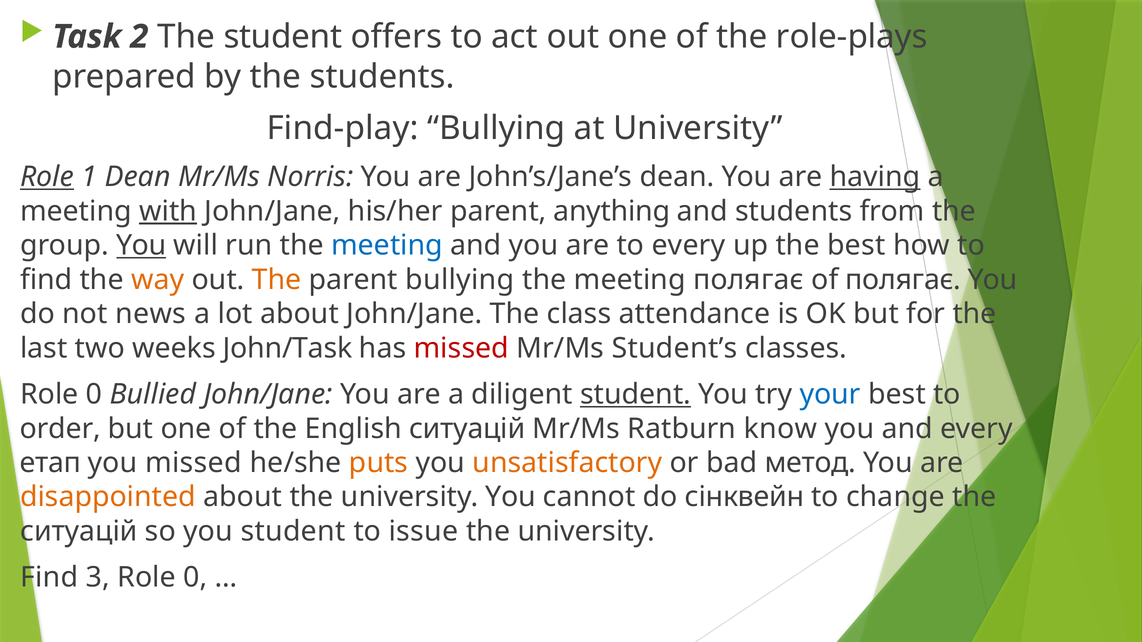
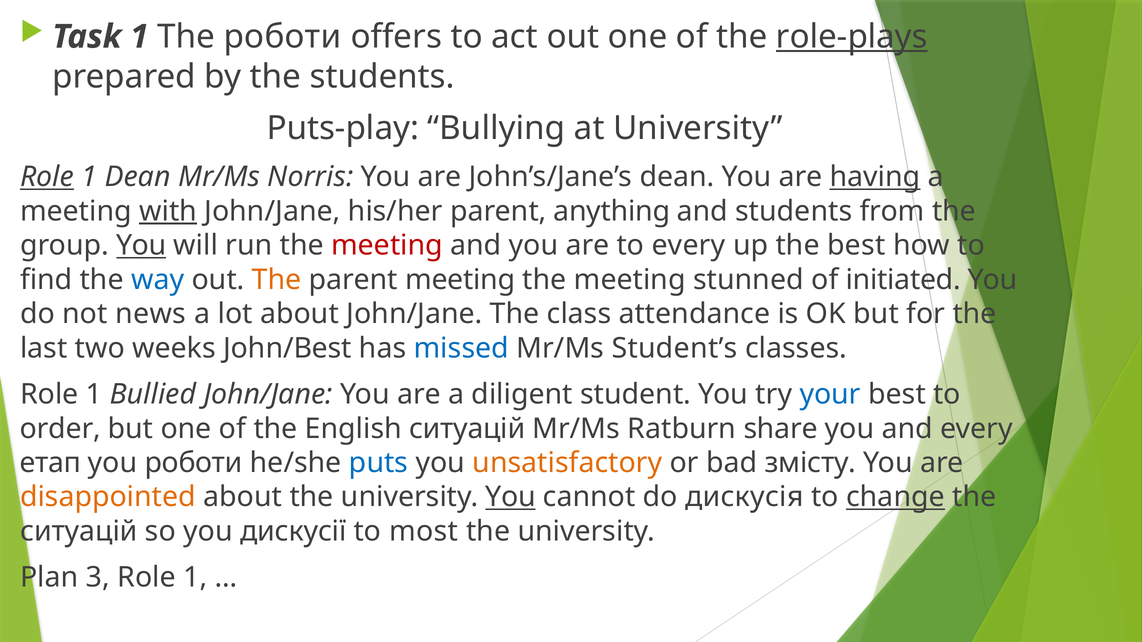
Task 2: 2 -> 1
The student: student -> роботи
role-plays underline: none -> present
Find-play: Find-play -> Puts-play
meeting at (387, 246) colour: blue -> red
way colour: orange -> blue
parent bullying: bullying -> meeting
meeting полягає: полягає -> stunned
of полягає: полягає -> initiated
John/Task: John/Task -> John/Best
missed at (461, 348) colour: red -> blue
0 at (94, 395): 0 -> 1
student at (636, 395) underline: present -> none
know: know -> share
you missed: missed -> роботи
puts colour: orange -> blue
метод: метод -> змісту
You at (511, 497) underline: none -> present
сінквейн: сінквейн -> дискусія
change underline: none -> present
you student: student -> дискусії
issue: issue -> most
Find at (49, 578): Find -> Plan
3 Role 0: 0 -> 1
